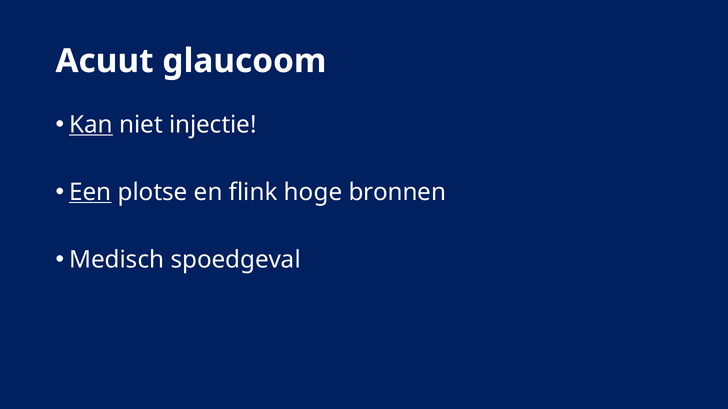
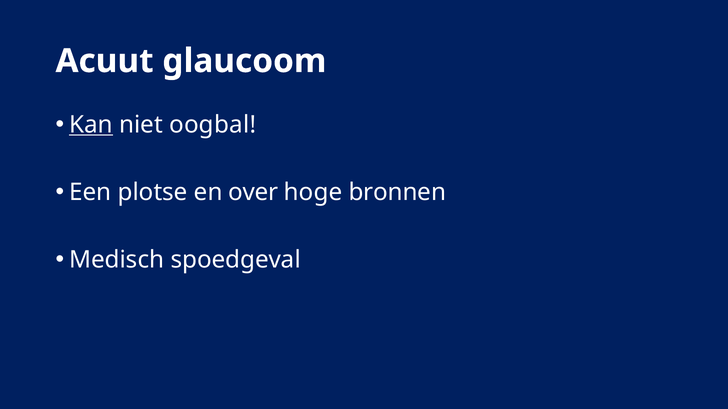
injectie: injectie -> oogbal
Een underline: present -> none
flink: flink -> over
